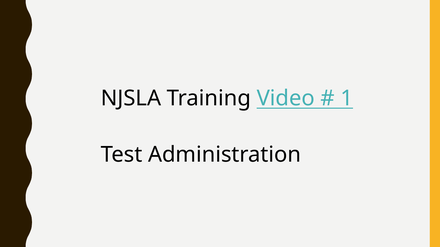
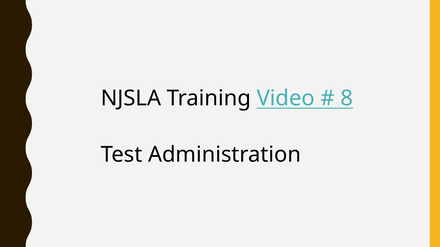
1: 1 -> 8
